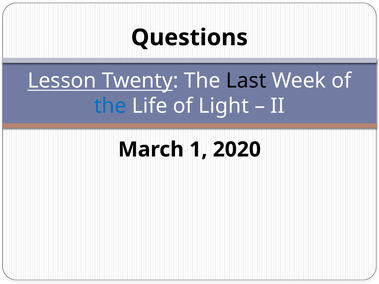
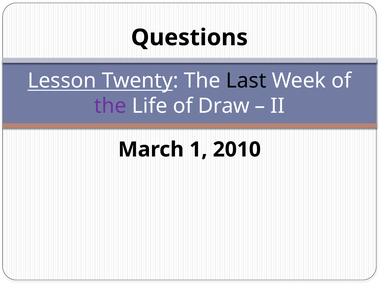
the at (110, 106) colour: blue -> purple
Light: Light -> Draw
2020: 2020 -> 2010
